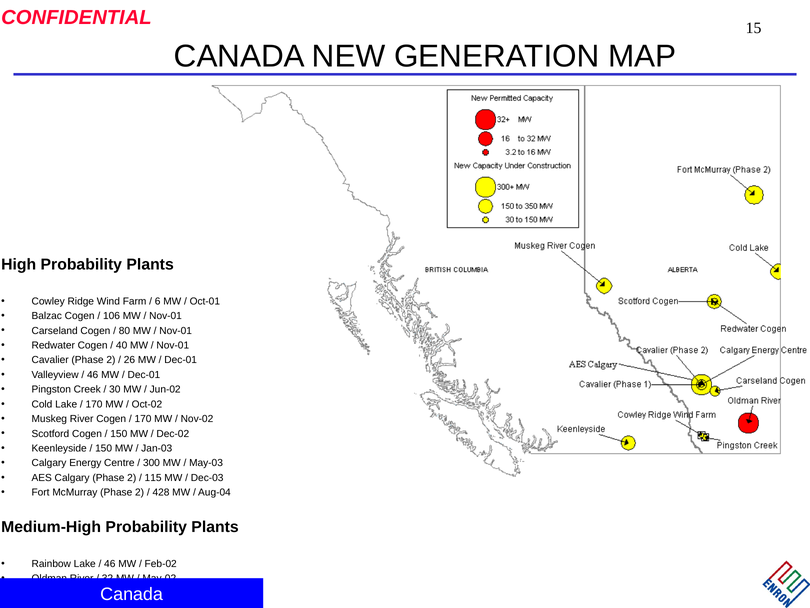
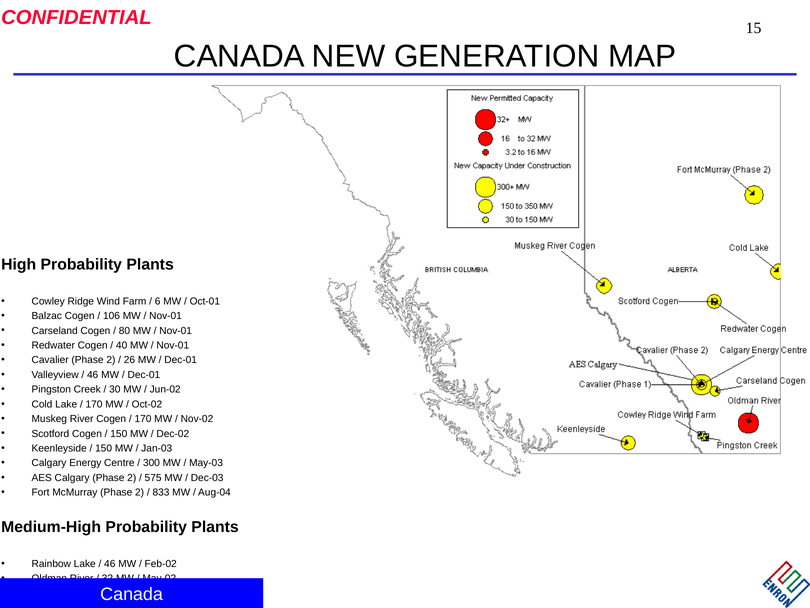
115: 115 -> 575
428: 428 -> 833
